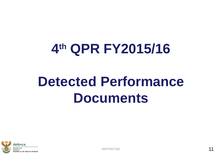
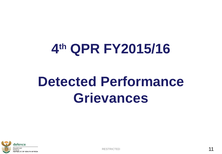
Documents: Documents -> Grievances
